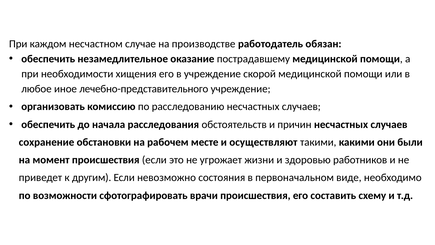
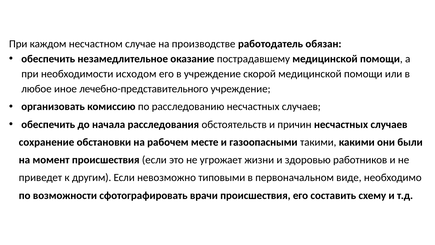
хищения: хищения -> исходом
осуществляют: осуществляют -> газоопасными
состояния: состояния -> типовыми
